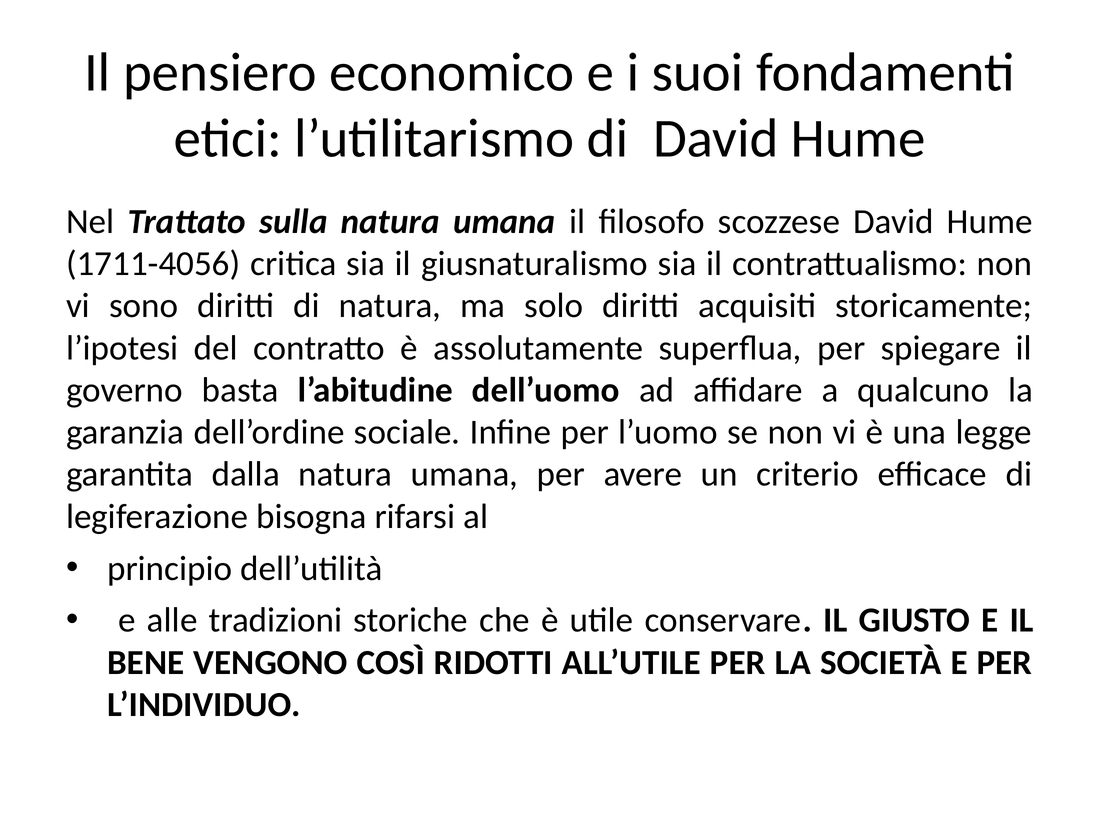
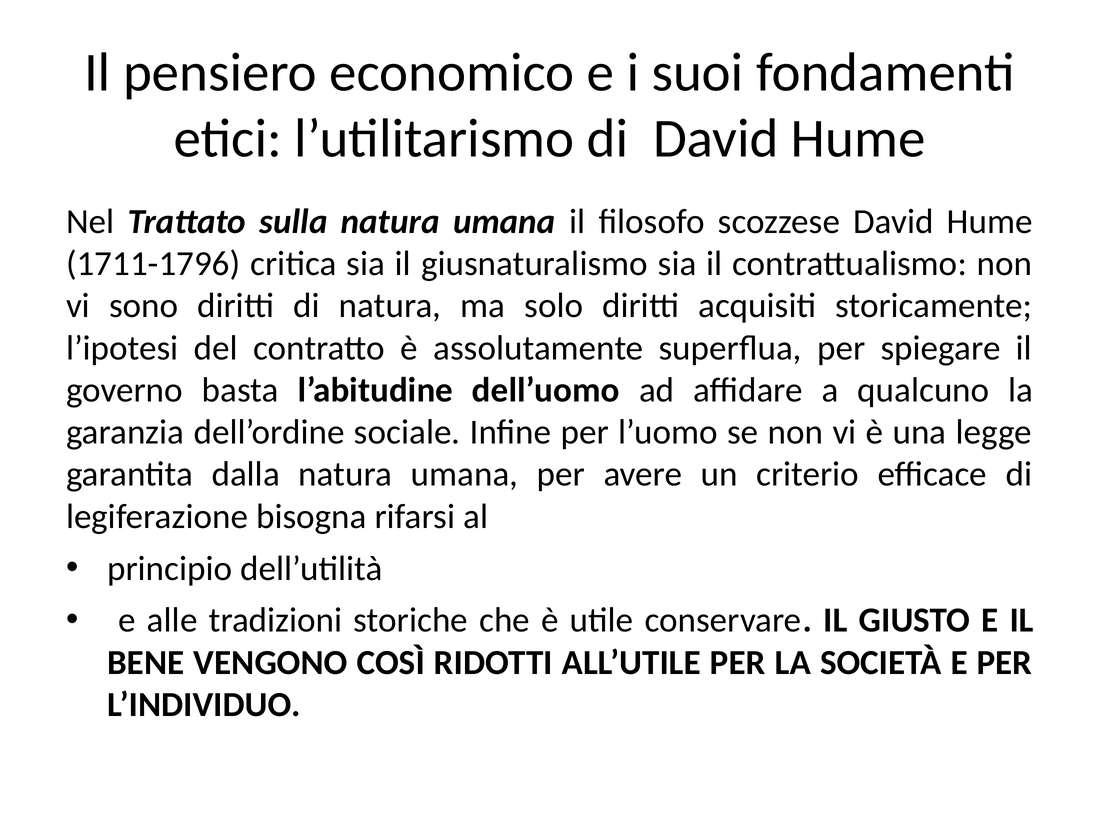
1711-4056: 1711-4056 -> 1711-1796
